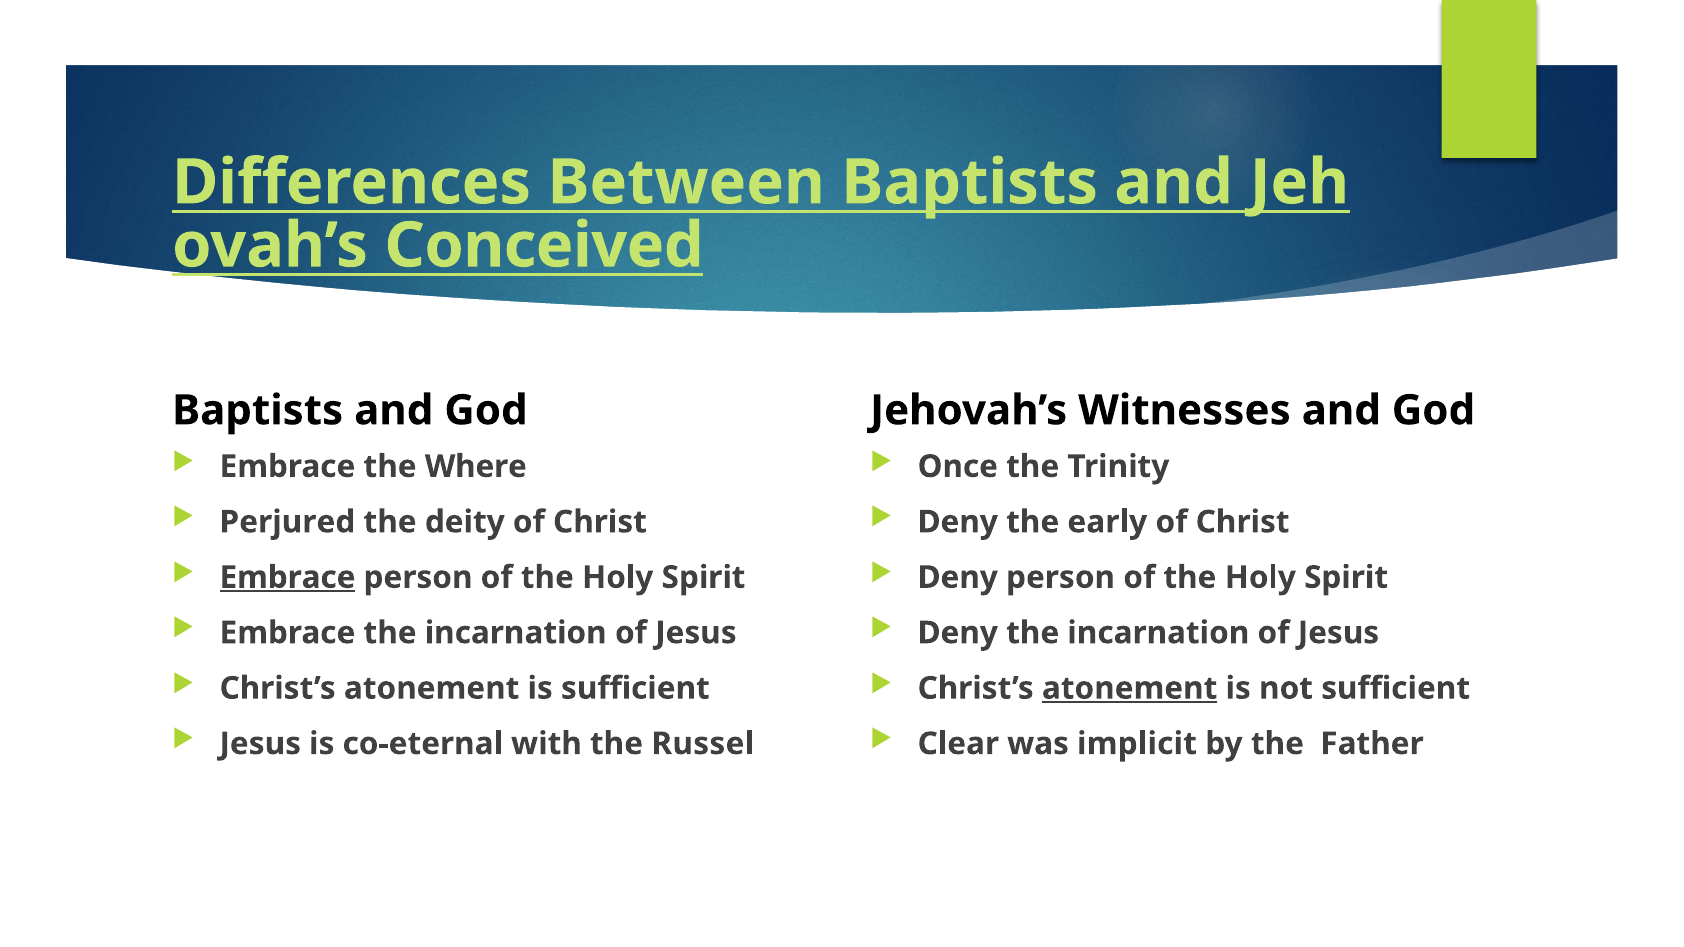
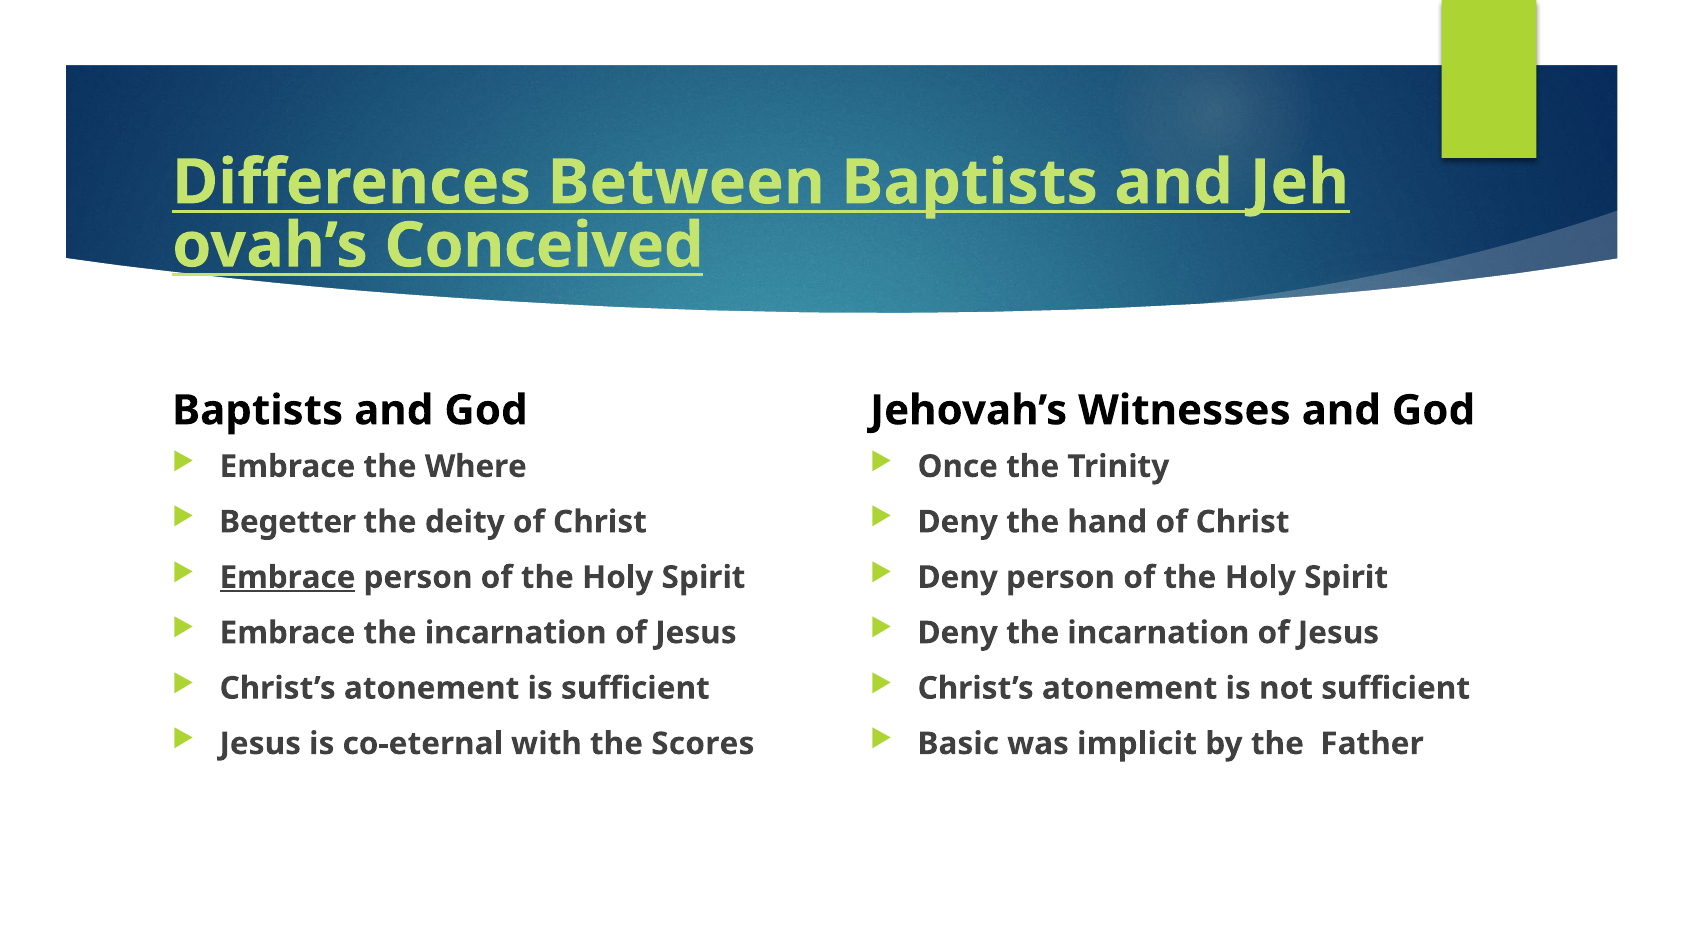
Perjured: Perjured -> Begetter
early: early -> hand
atonement at (1130, 688) underline: present -> none
Russel: Russel -> Scores
Clear: Clear -> Basic
